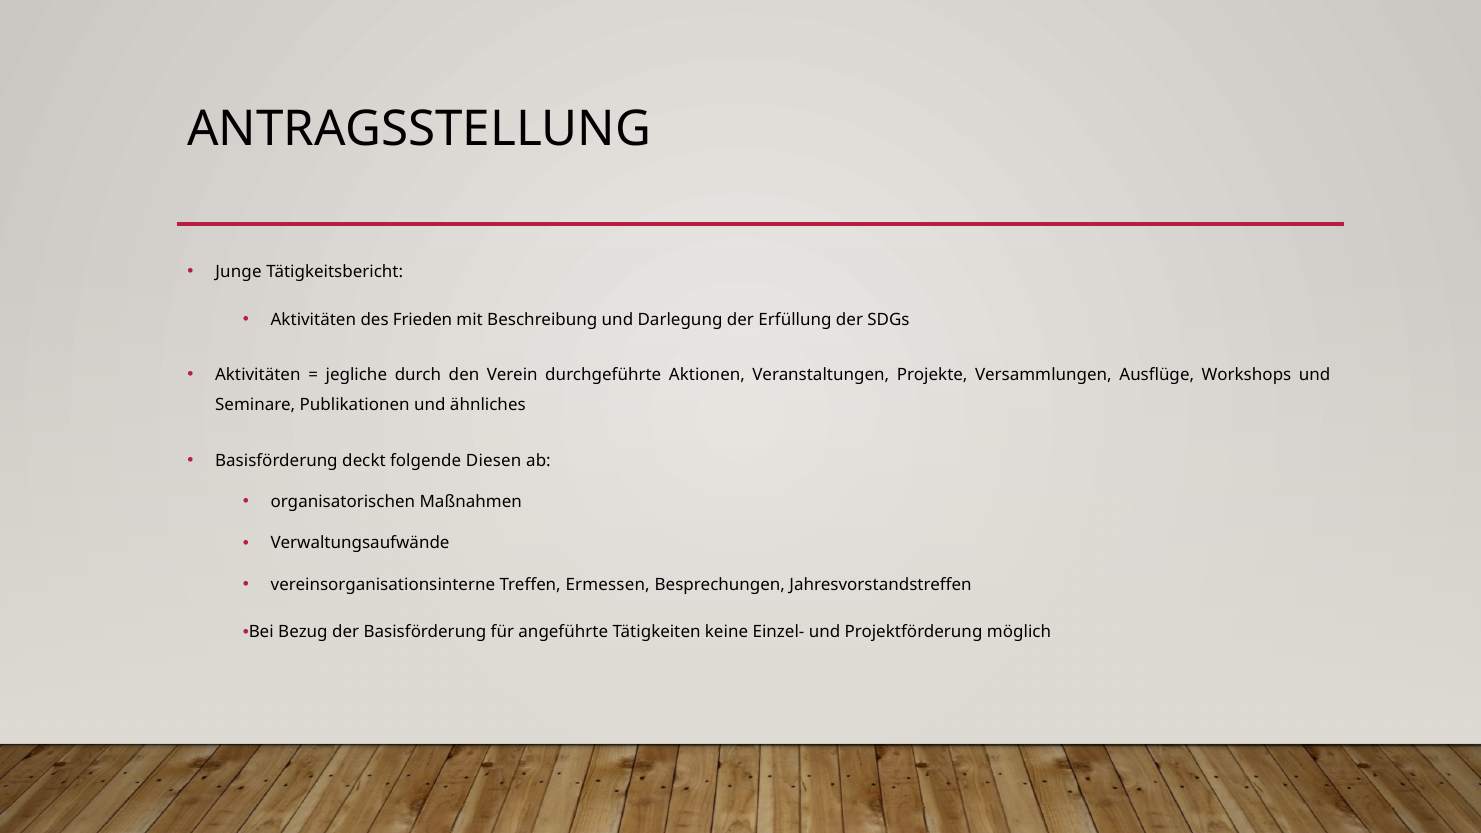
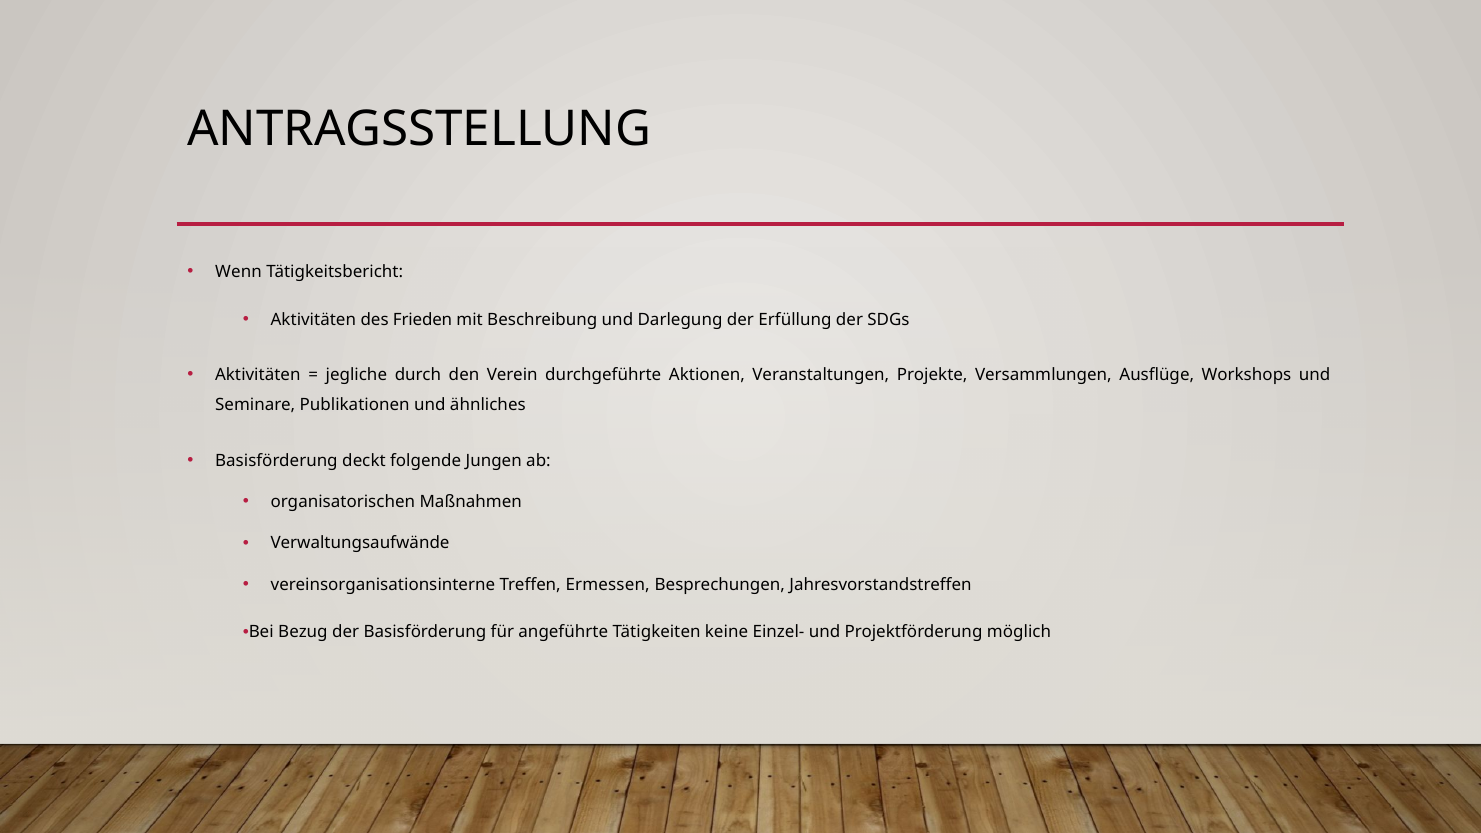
Junge: Junge -> Wenn
Diesen: Diesen -> Jungen
